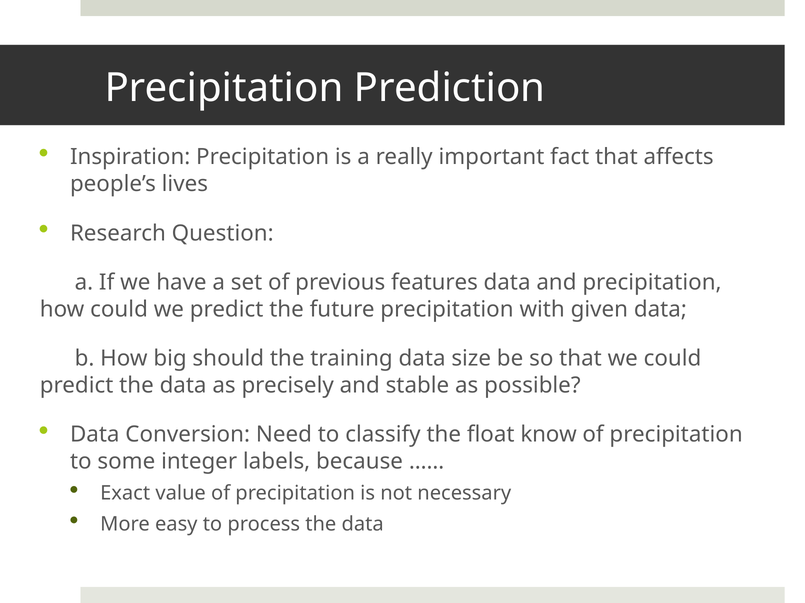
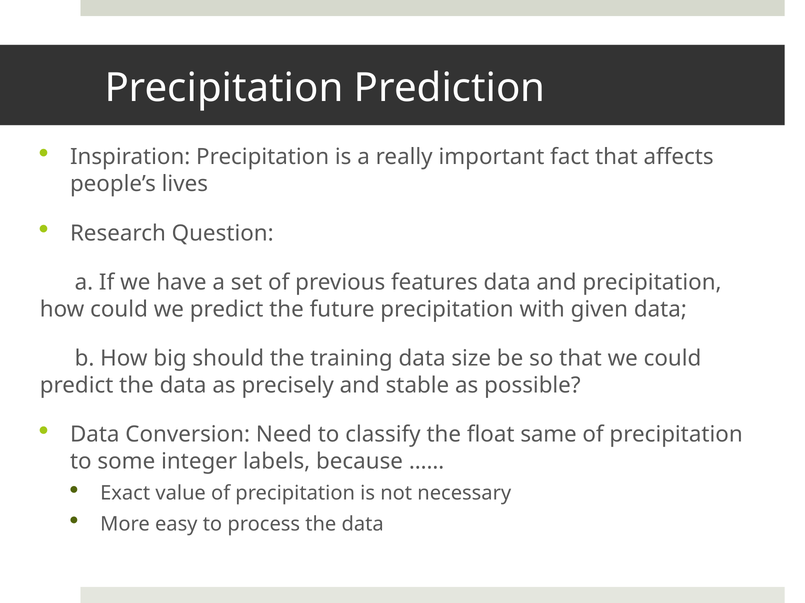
know: know -> same
